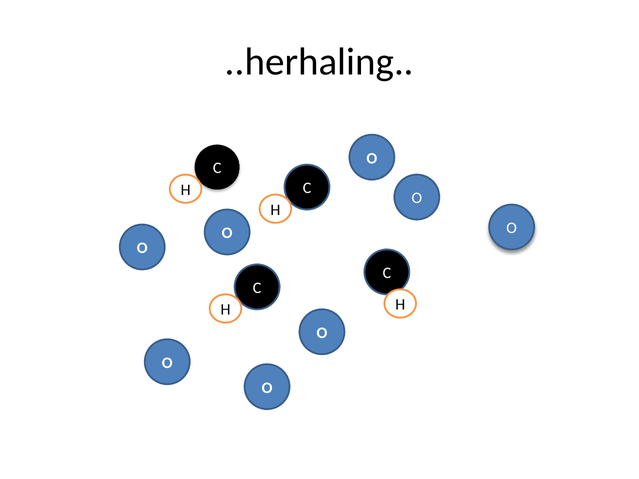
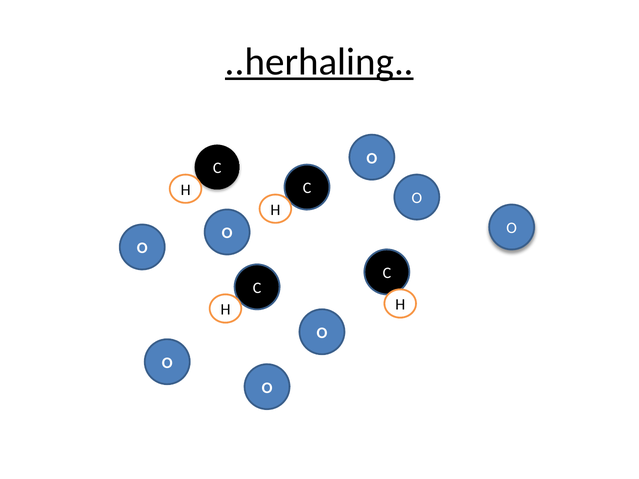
..herhaling underline: none -> present
